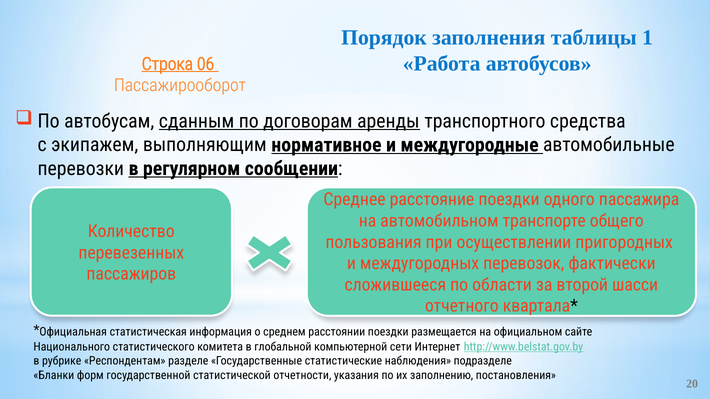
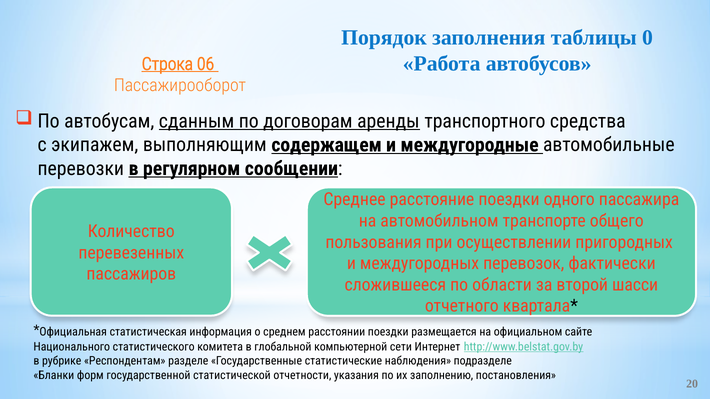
1: 1 -> 0
нормативное: нормативное -> содержащем
